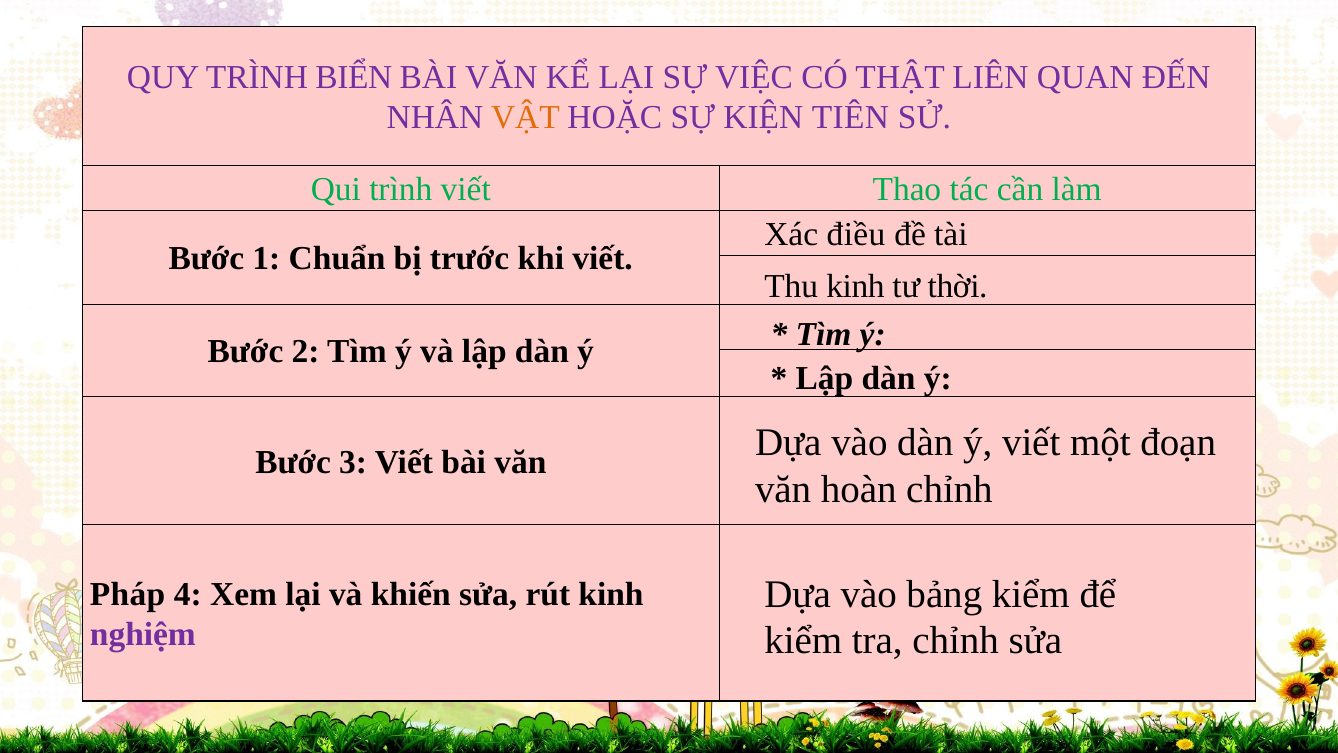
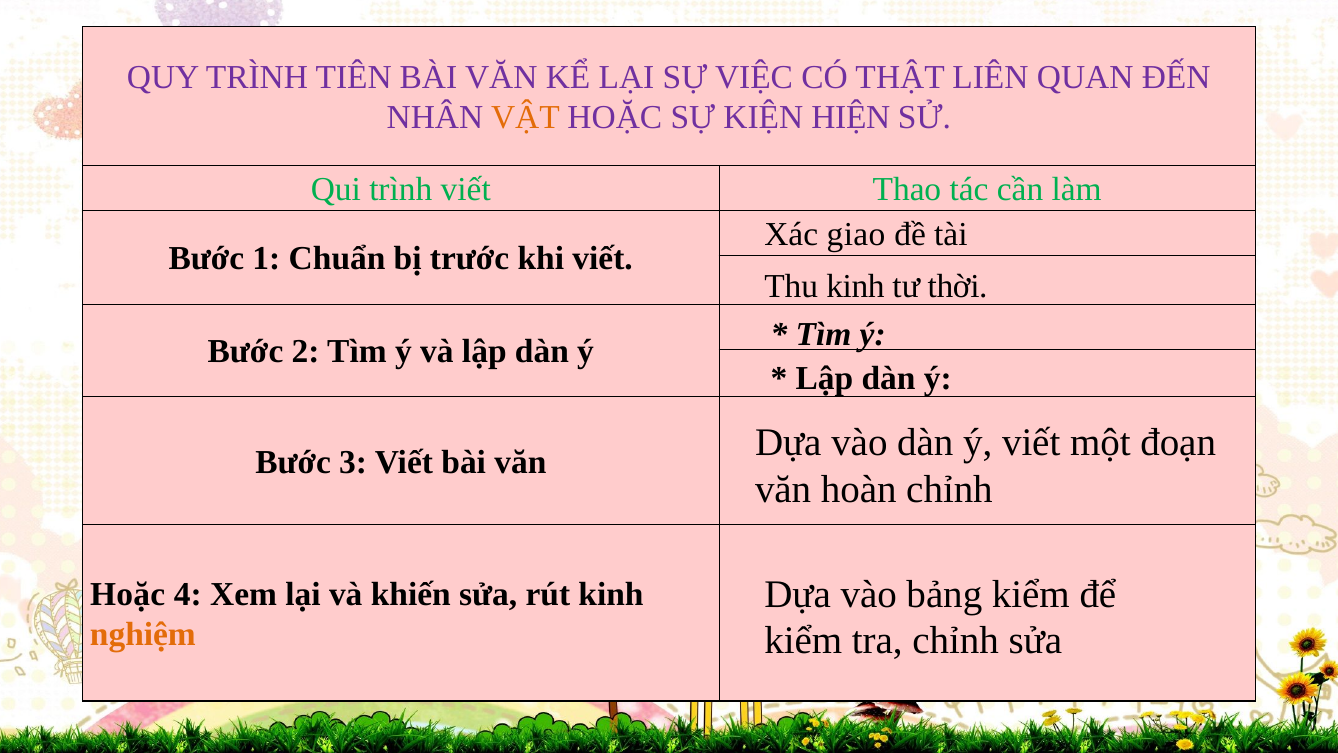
BIỂN: BIỂN -> TIÊN
TIÊN: TIÊN -> HIỆN
điều: điều -> giao
Pháp at (128, 594): Pháp -> Hoặc
nghiệm colour: purple -> orange
